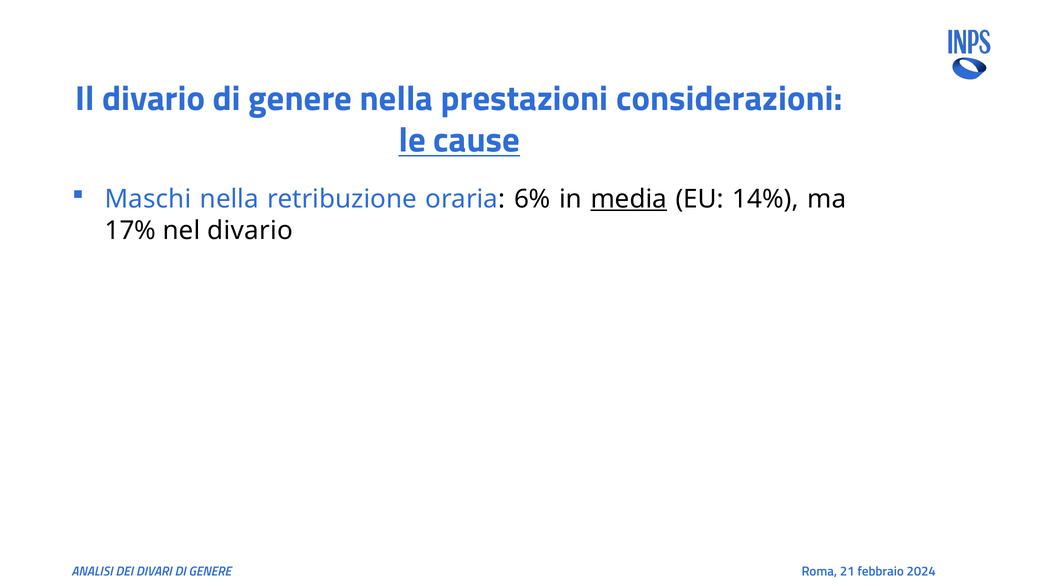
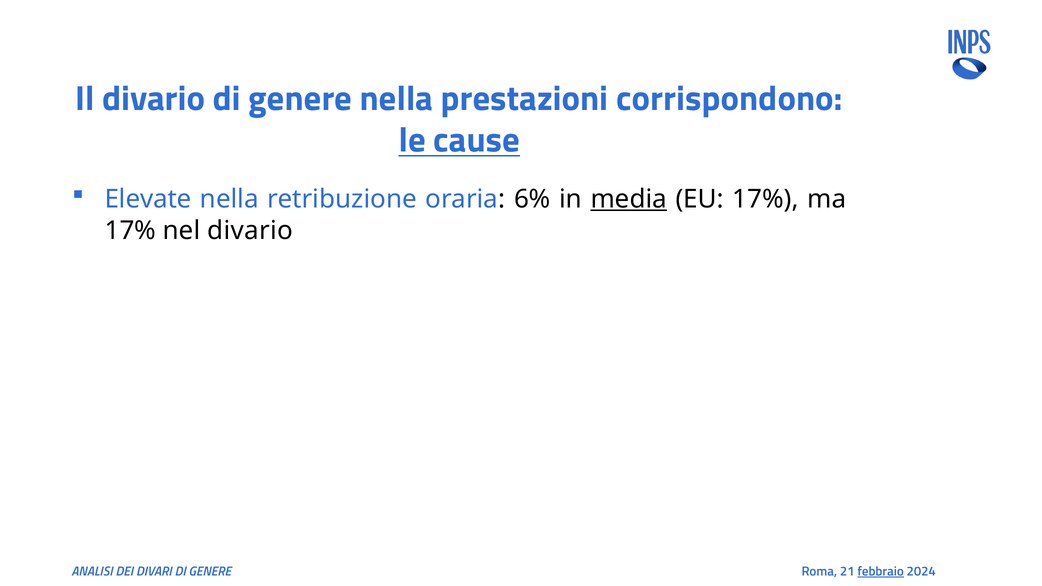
considerazioni: considerazioni -> corrispondono
Maschi: Maschi -> Elevate
EU 14%: 14% -> 17%
febbraio underline: none -> present
